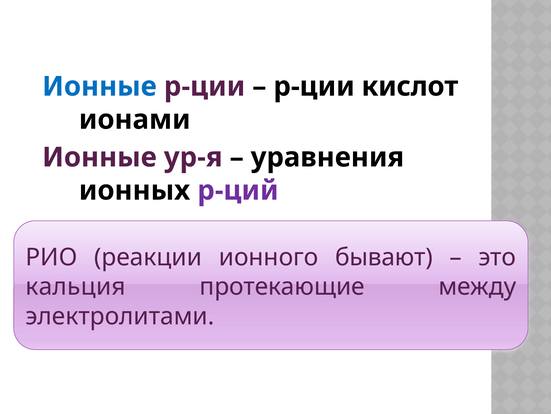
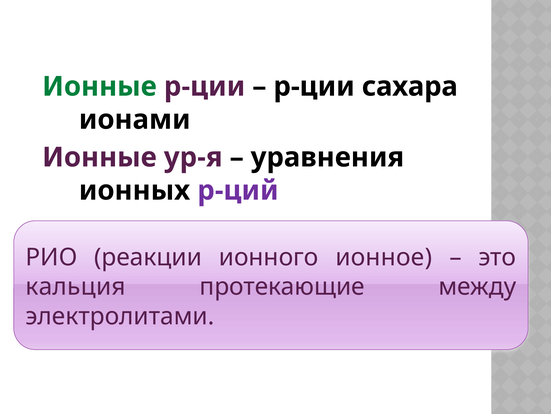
Ионные at (99, 86) colour: blue -> green
кислот: кислот -> сахара
бывают: бывают -> ионное
